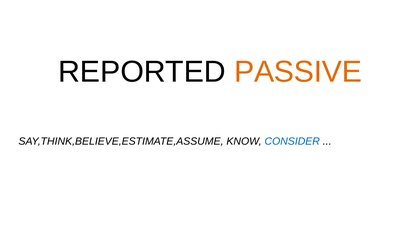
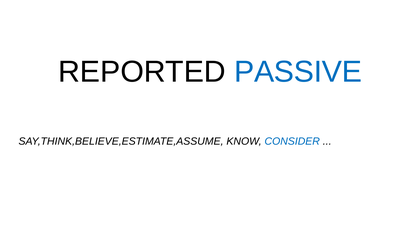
PASSIVE colour: orange -> blue
